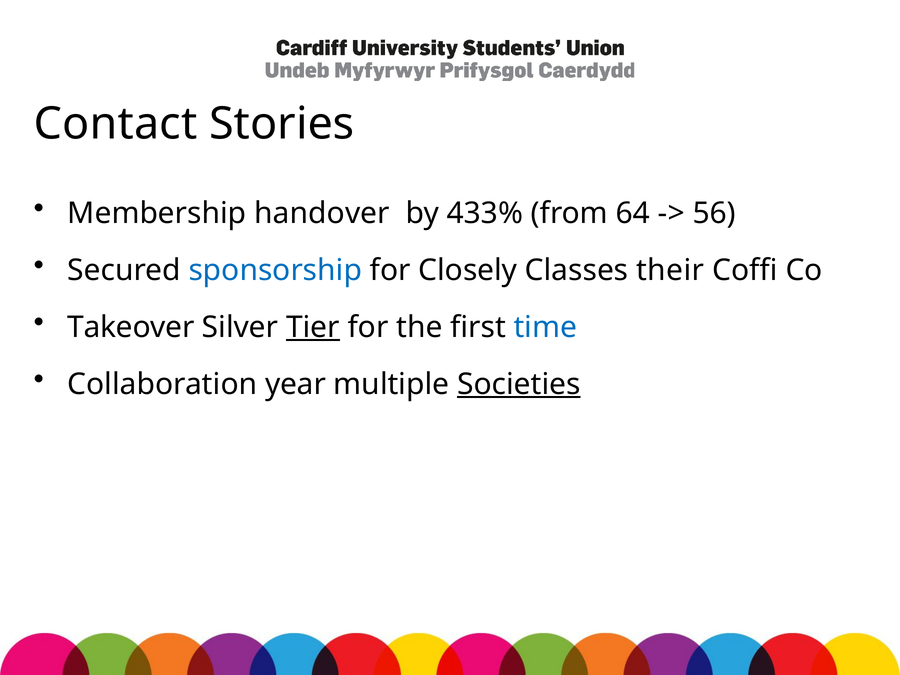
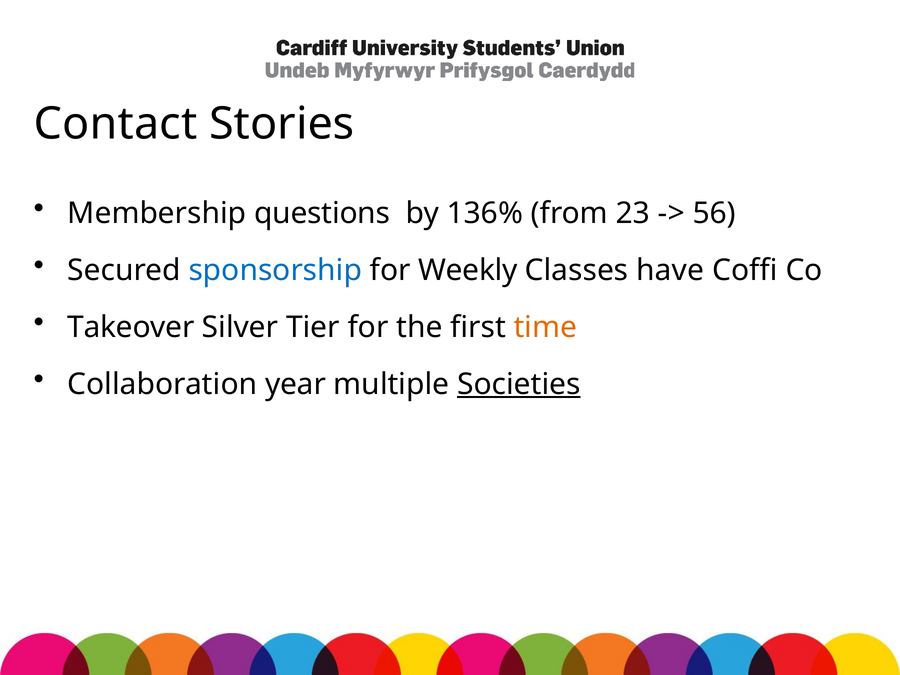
handover: handover -> questions
433%: 433% -> 136%
64: 64 -> 23
Closely: Closely -> Weekly
their: their -> have
Tier underline: present -> none
time colour: blue -> orange
